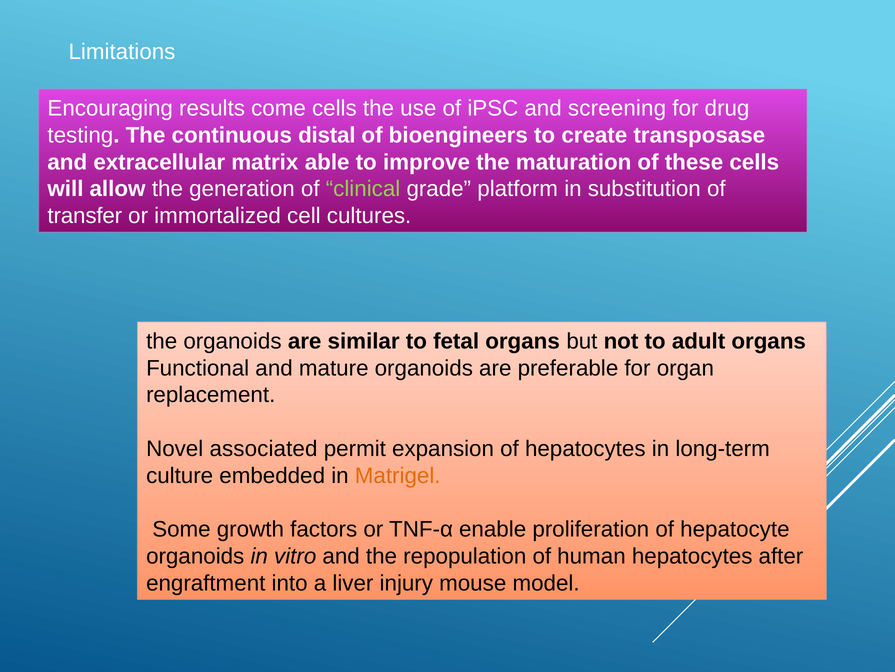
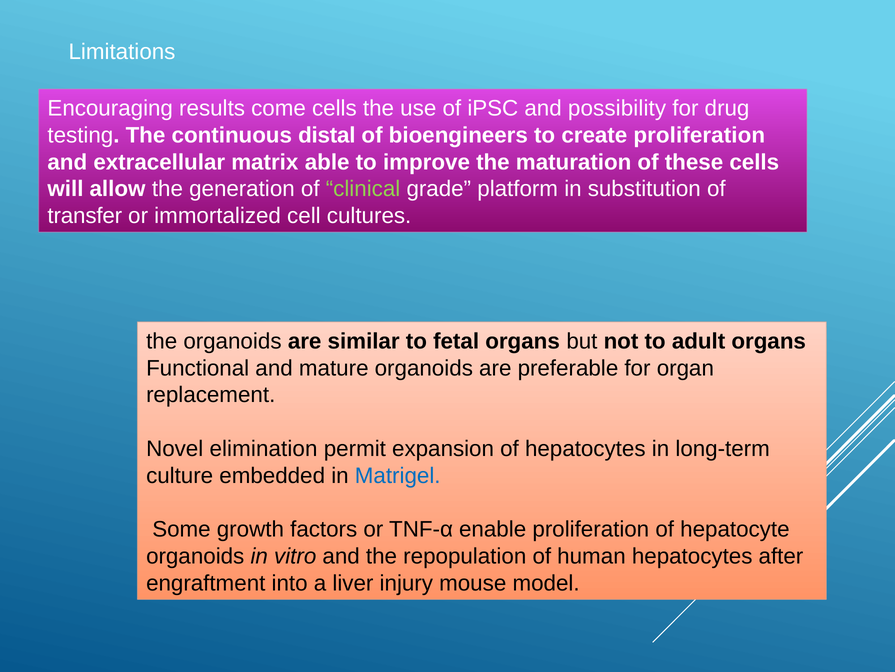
screening: screening -> possibility
create transposase: transposase -> proliferation
associated: associated -> elimination
Matrigel colour: orange -> blue
